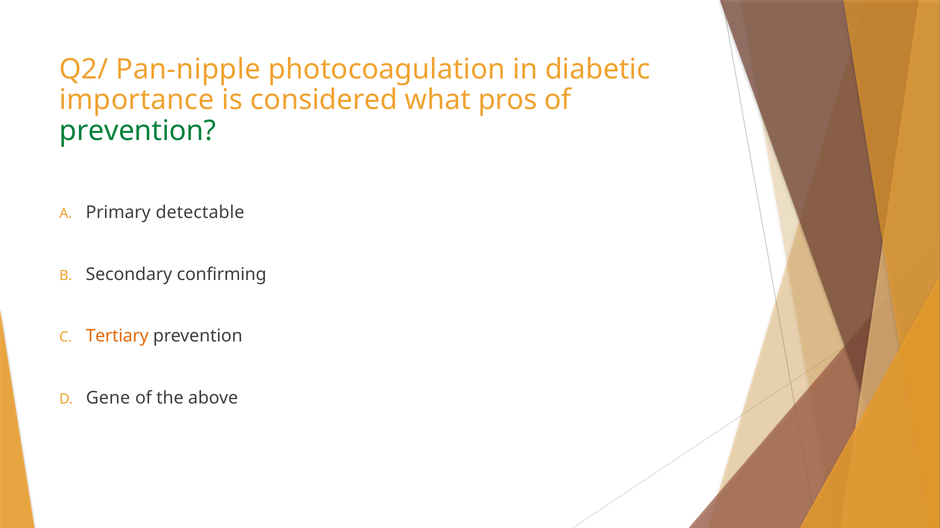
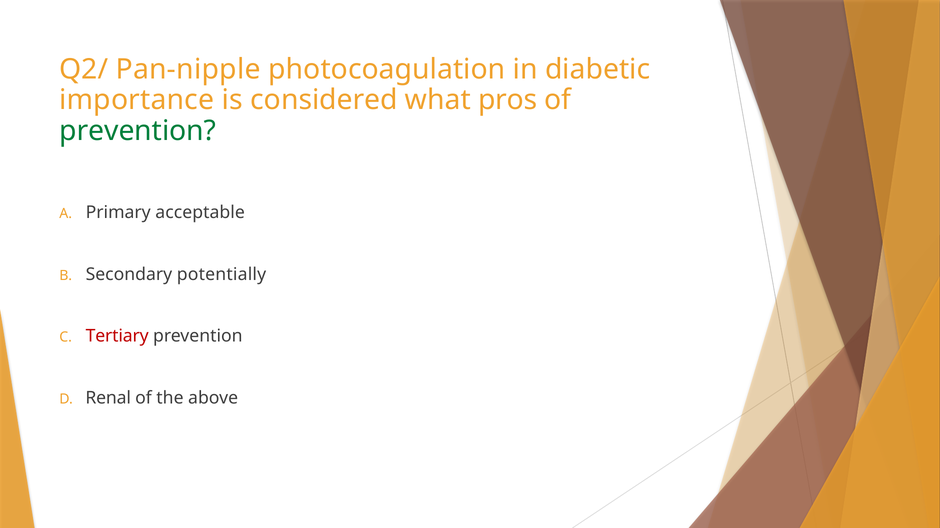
detectable: detectable -> acceptable
confirming: confirming -> potentially
Tertiary colour: orange -> red
Gene: Gene -> Renal
